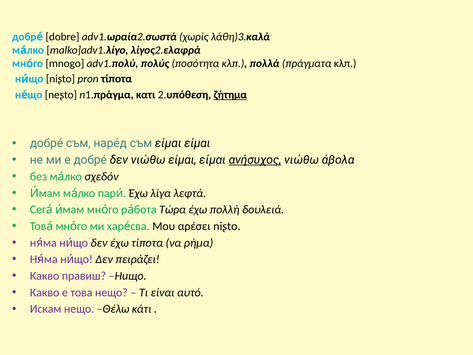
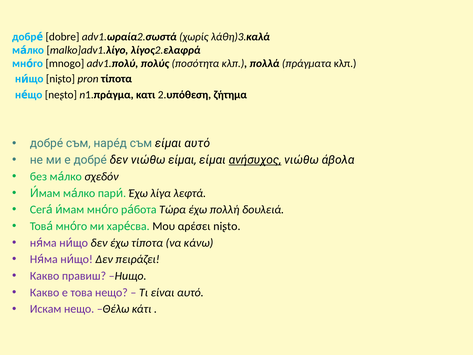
ζήτημα underline: present -> none
съм είμαι είμαι: είμαι -> αυτό
ρήμα: ρήμα -> κάνω
